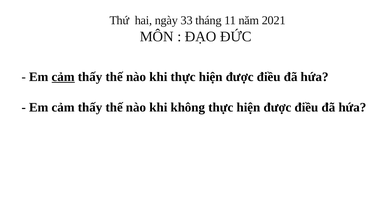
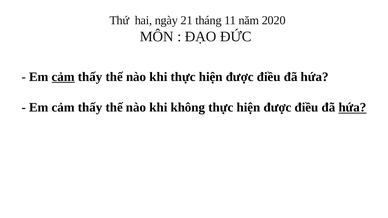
33: 33 -> 21
2021: 2021 -> 2020
hứa at (352, 108) underline: none -> present
